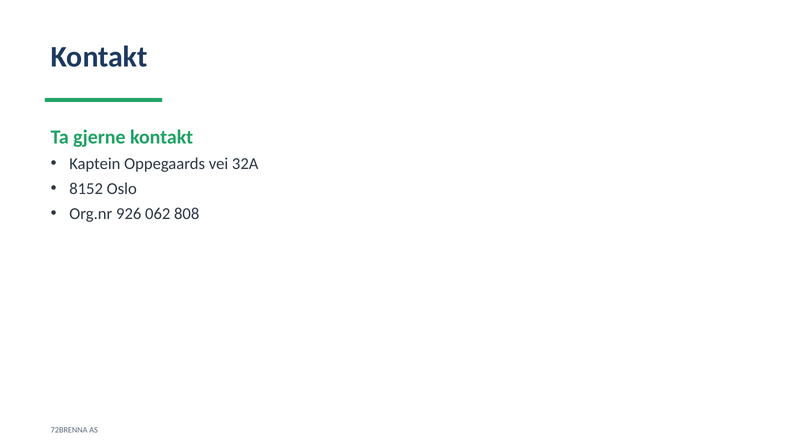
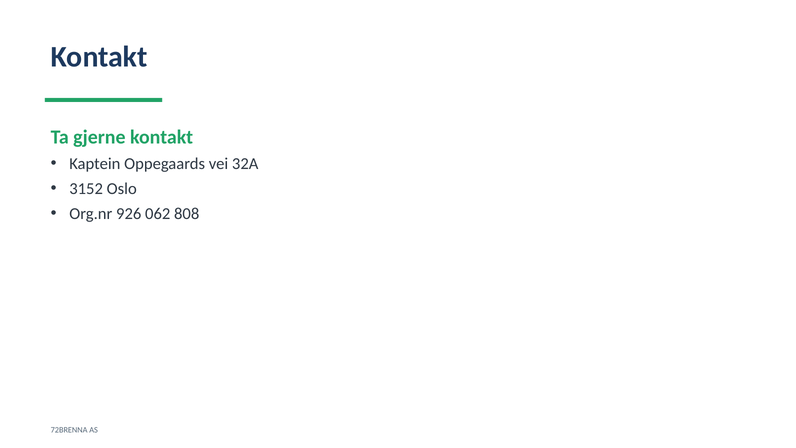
8152: 8152 -> 3152
